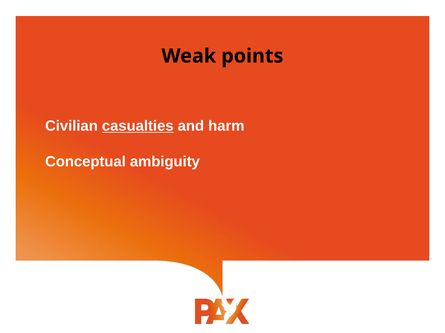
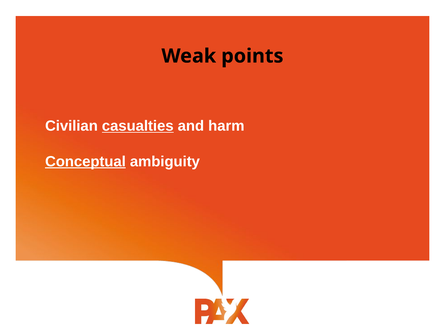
Conceptual underline: none -> present
